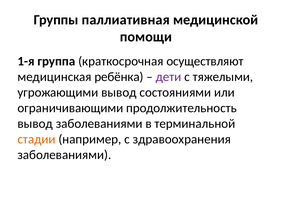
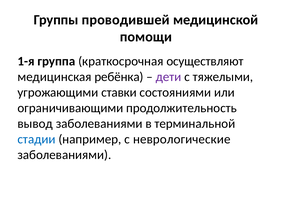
паллиативная: паллиативная -> проводившей
угрожающими вывод: вывод -> ставки
стадии colour: orange -> blue
здравоохранения: здравоохранения -> неврологические
